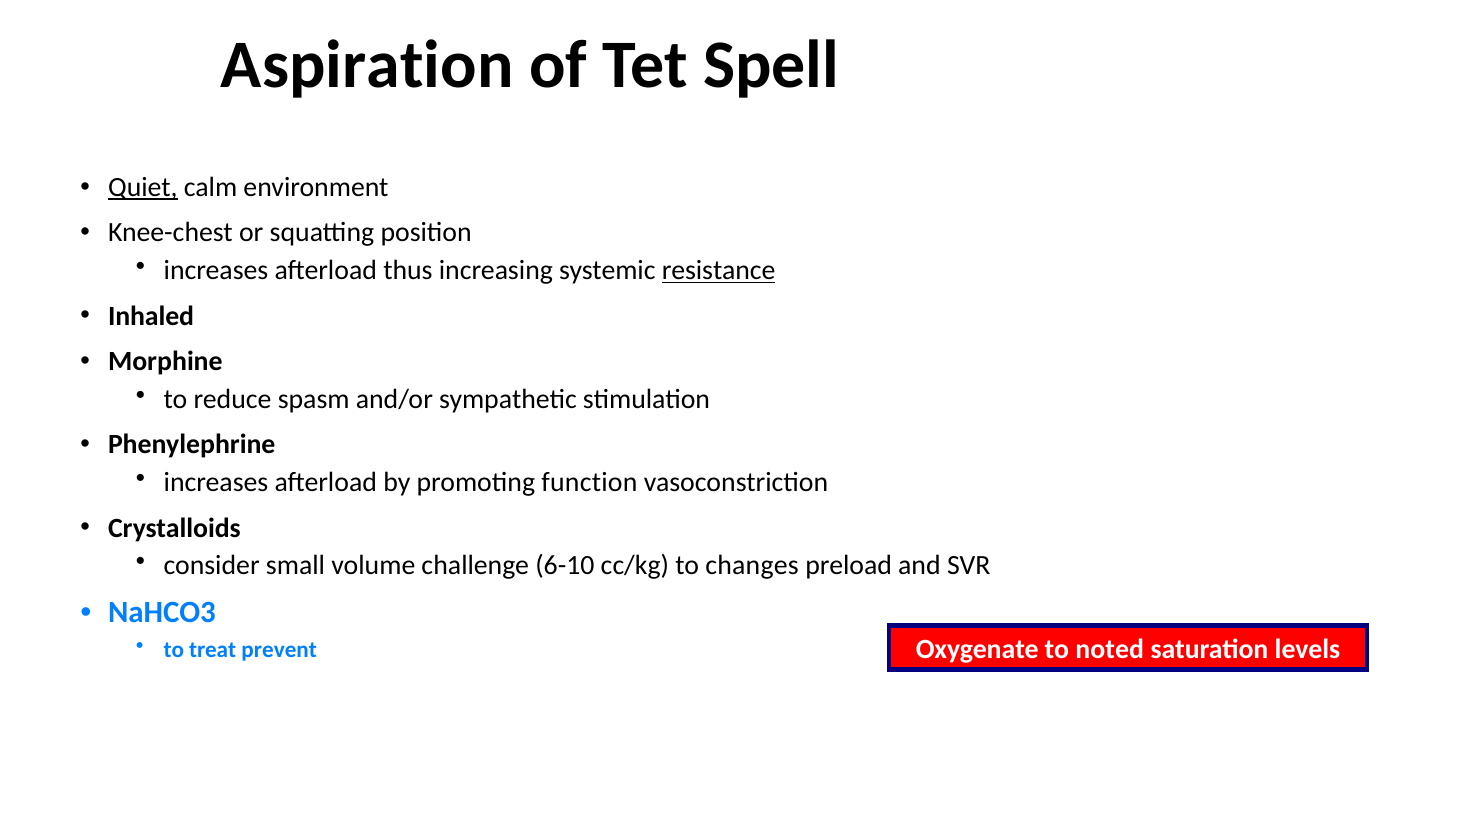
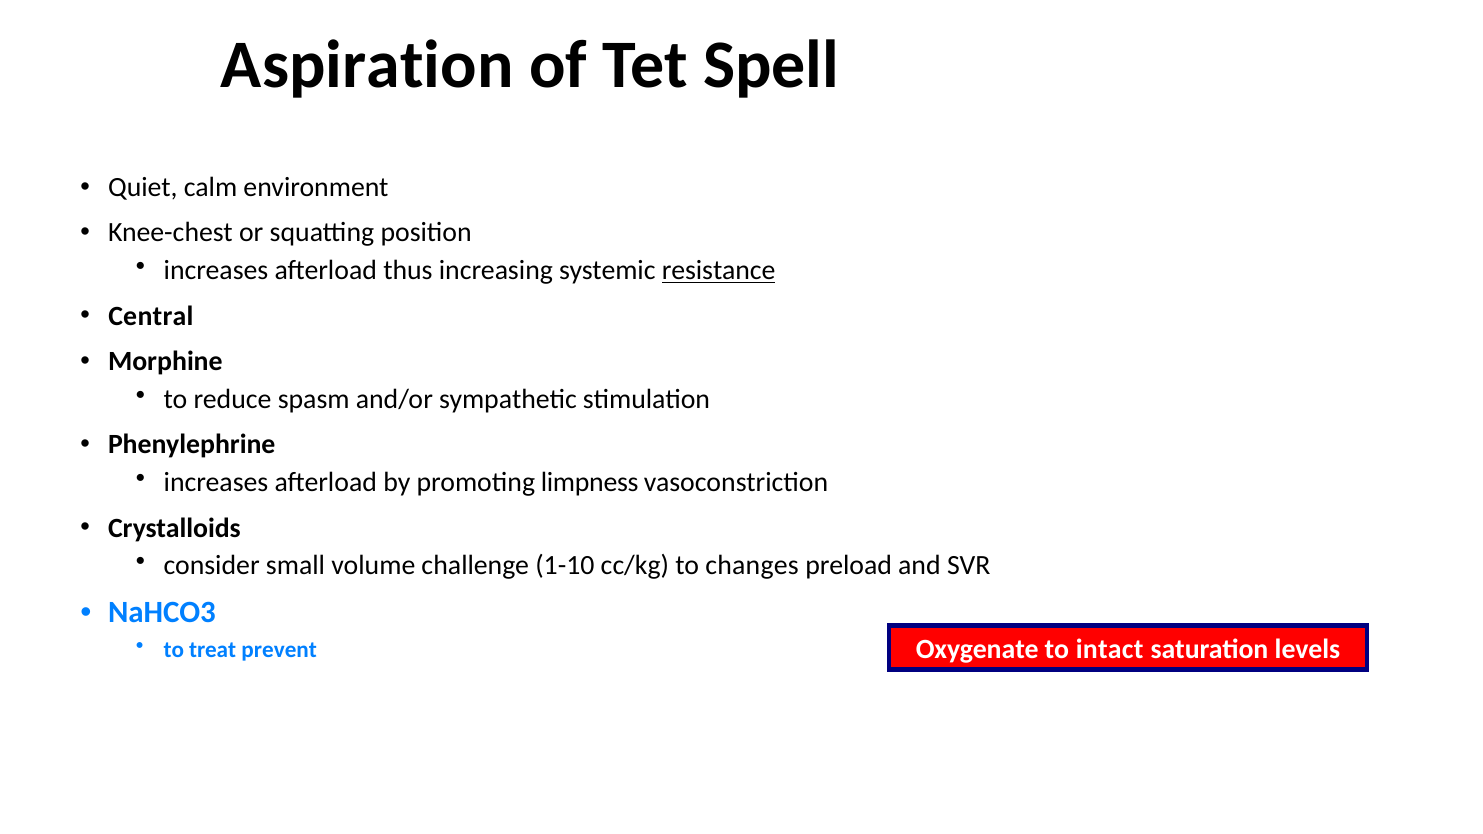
Quiet underline: present -> none
Inhaled: Inhaled -> Central
function: function -> limpness
6-10: 6-10 -> 1-10
noted: noted -> intact
